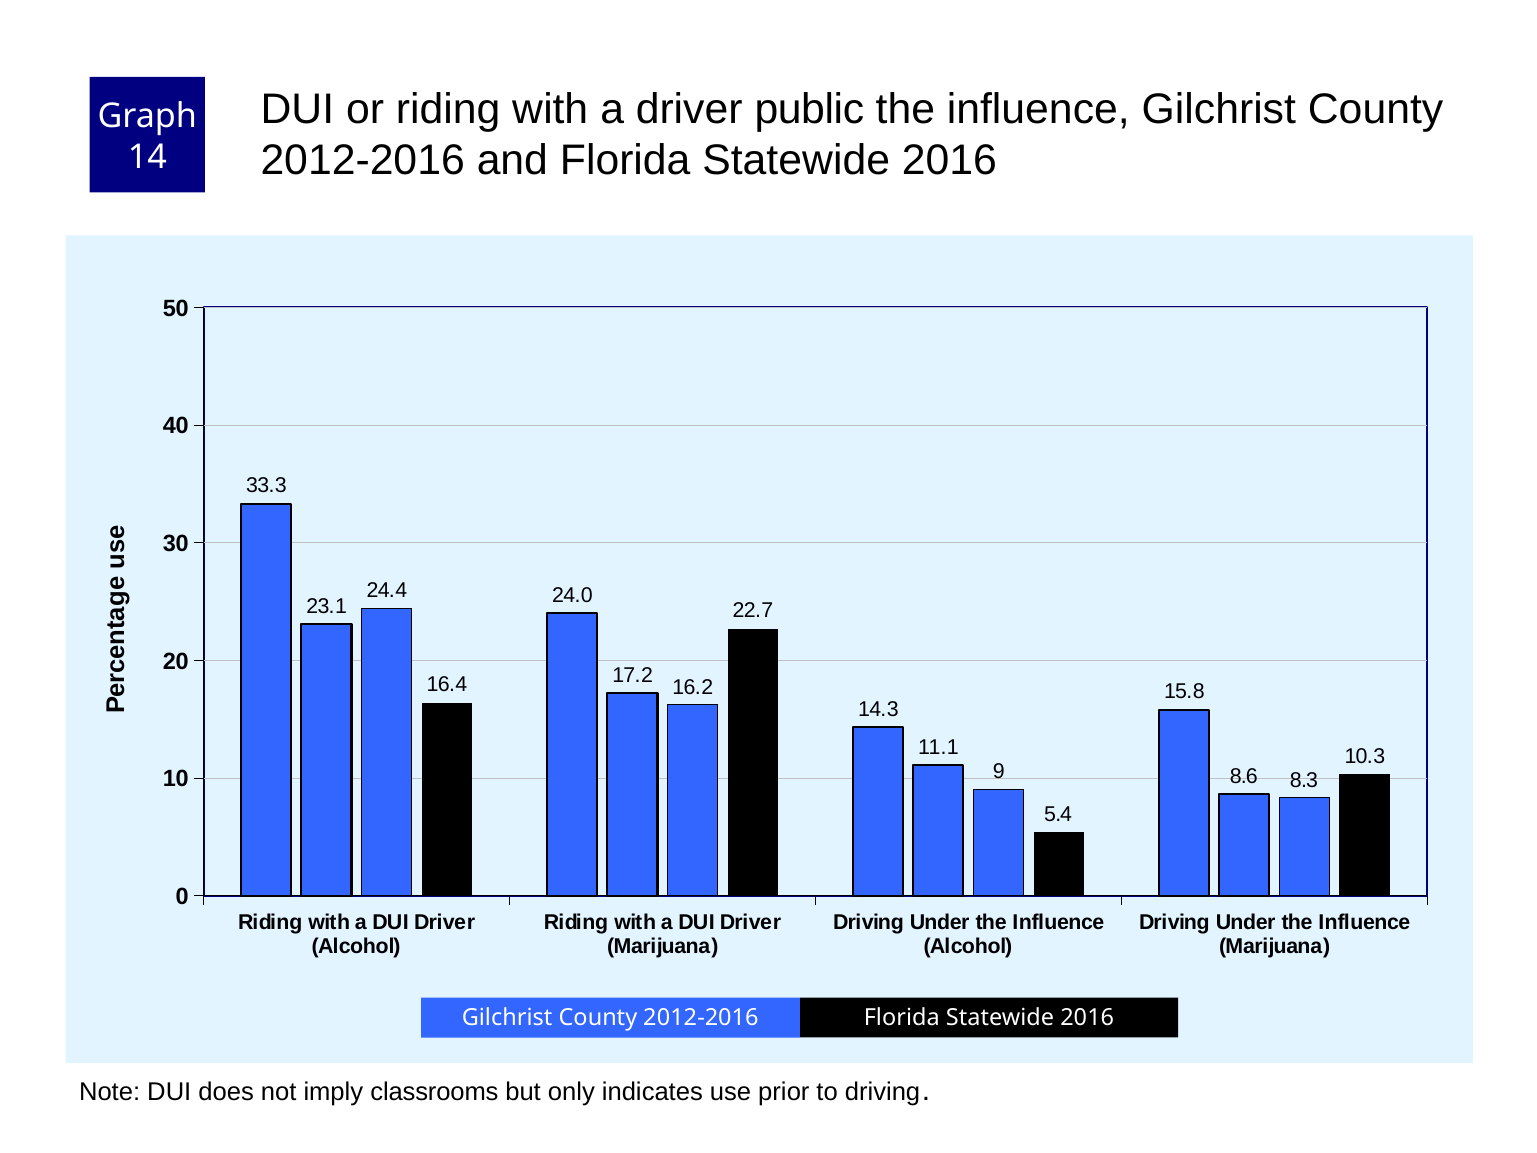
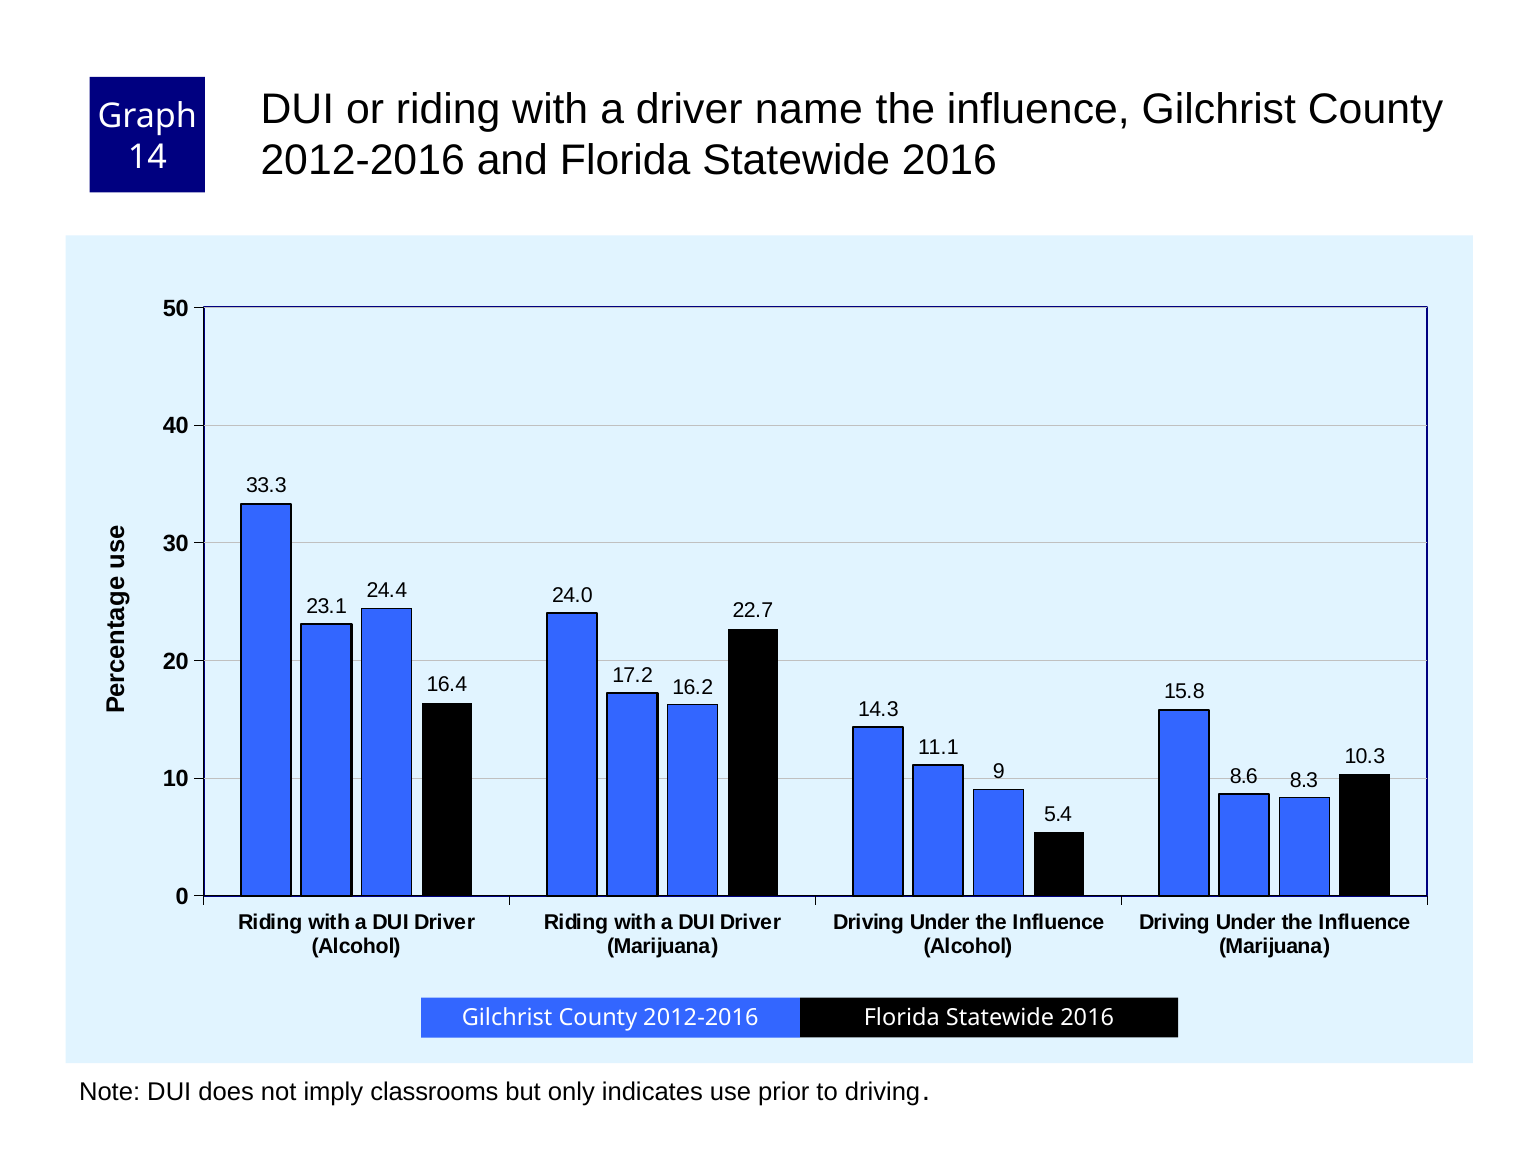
public: public -> name
